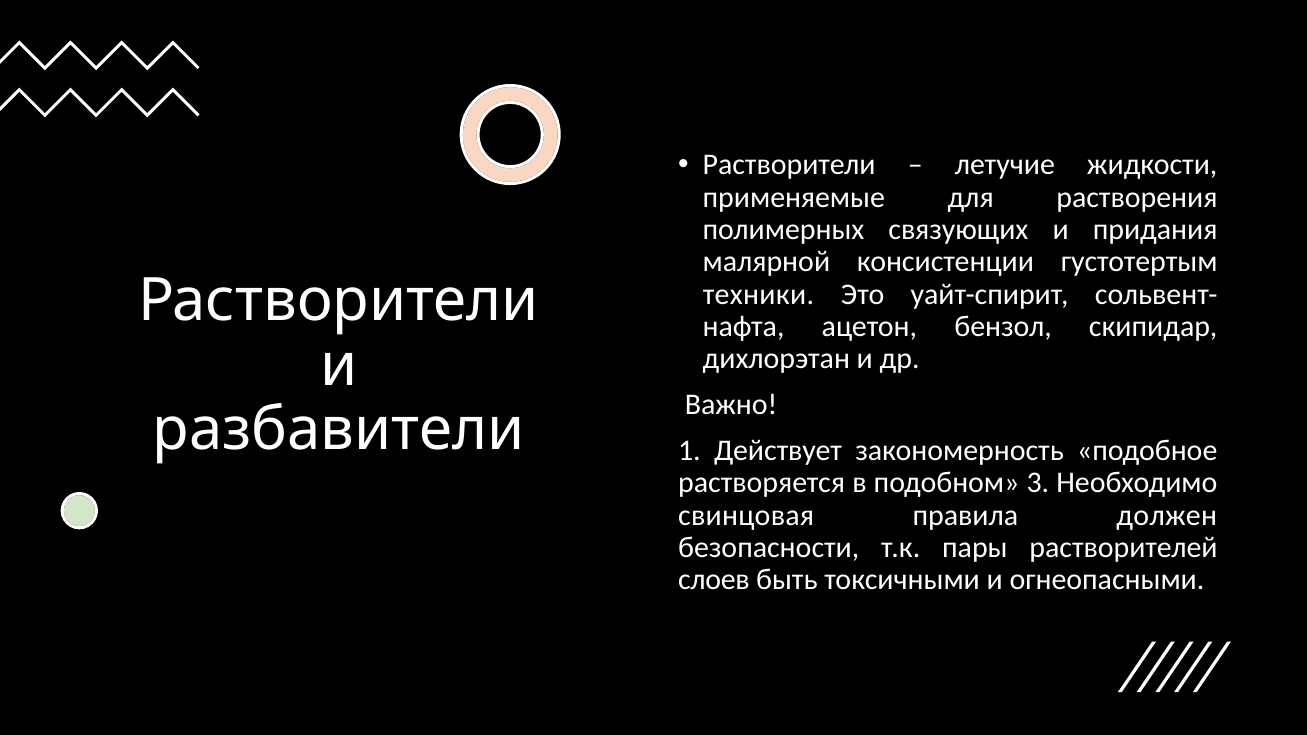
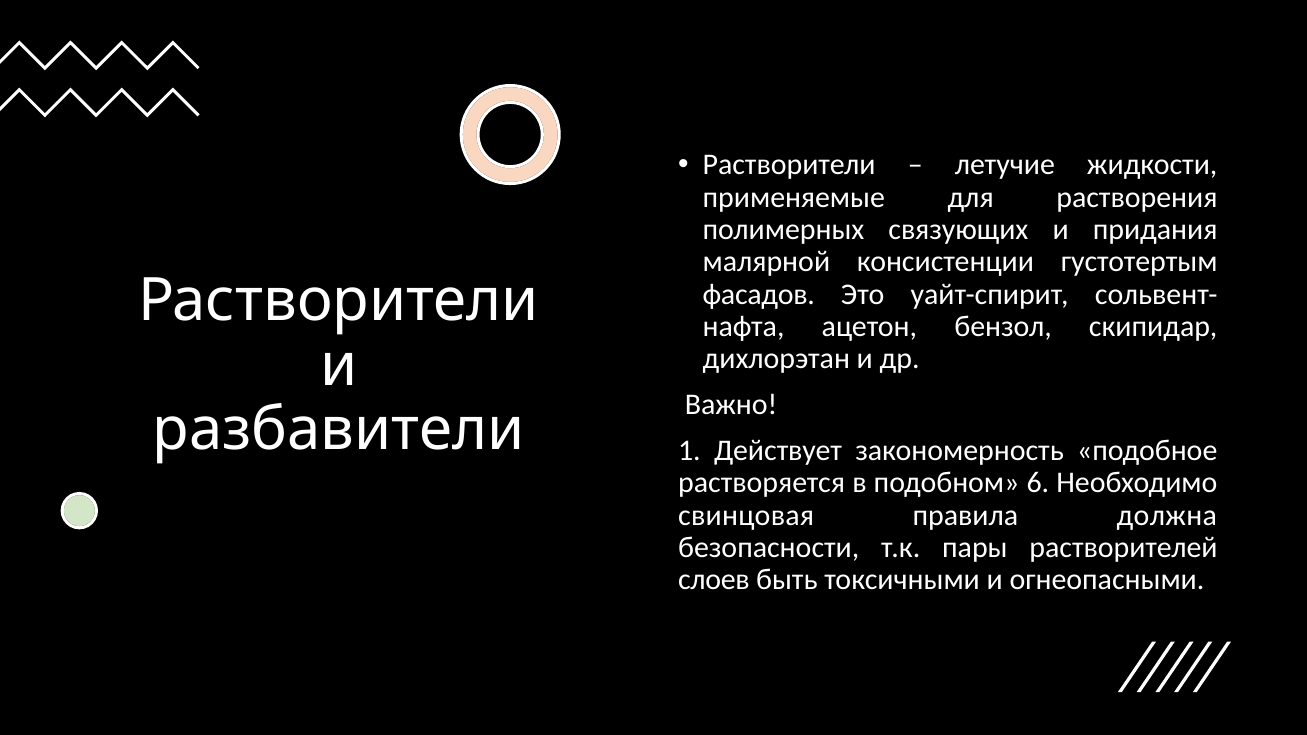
техники: техники -> фасадов
3: 3 -> 6
должен: должен -> должна
